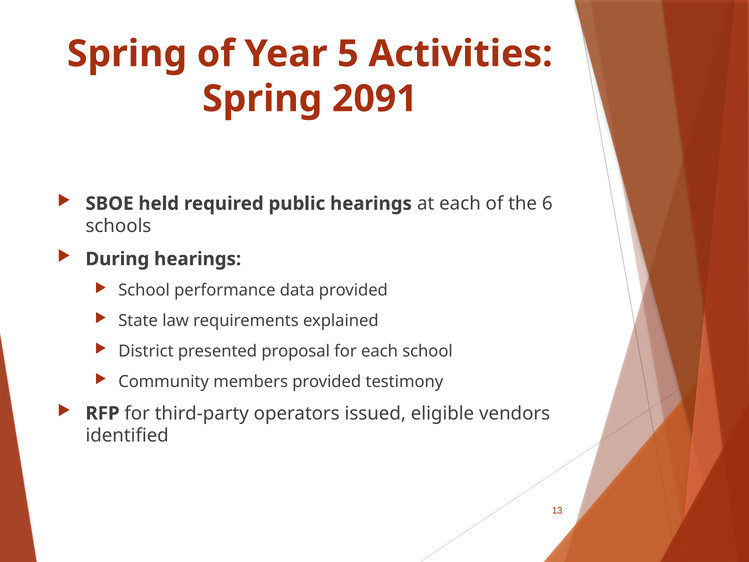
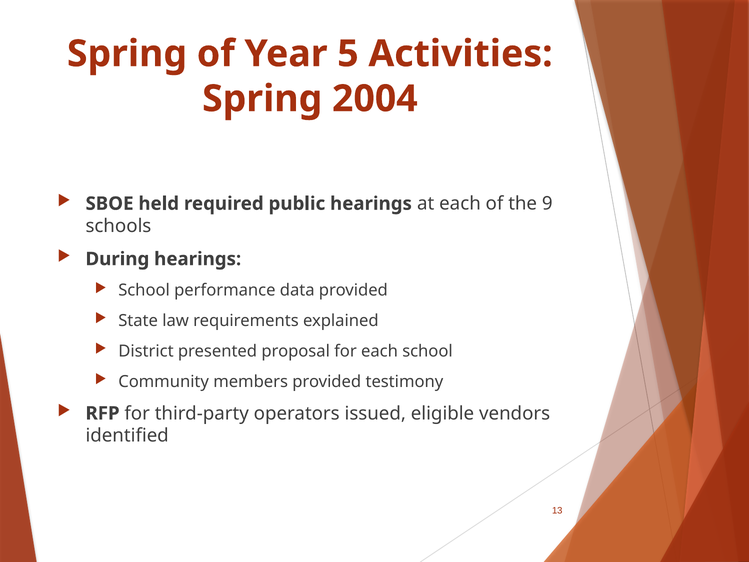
2091: 2091 -> 2004
6: 6 -> 9
